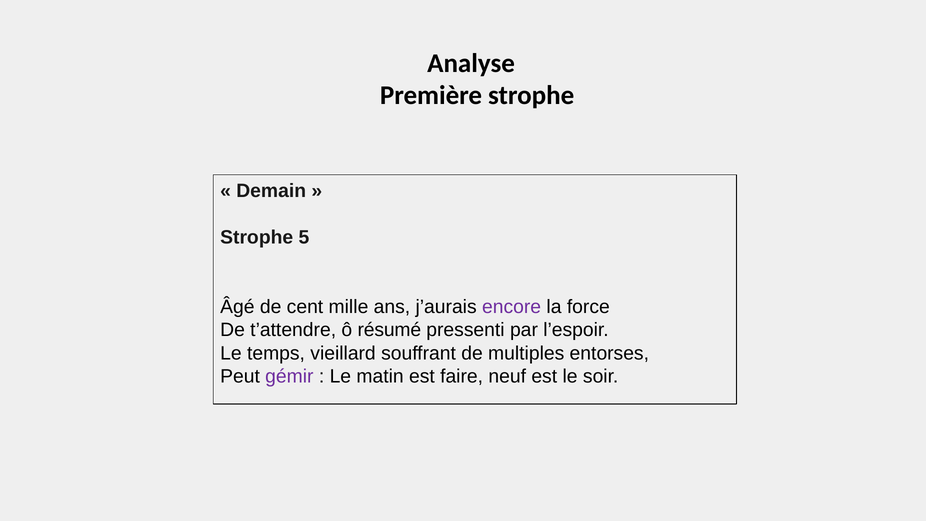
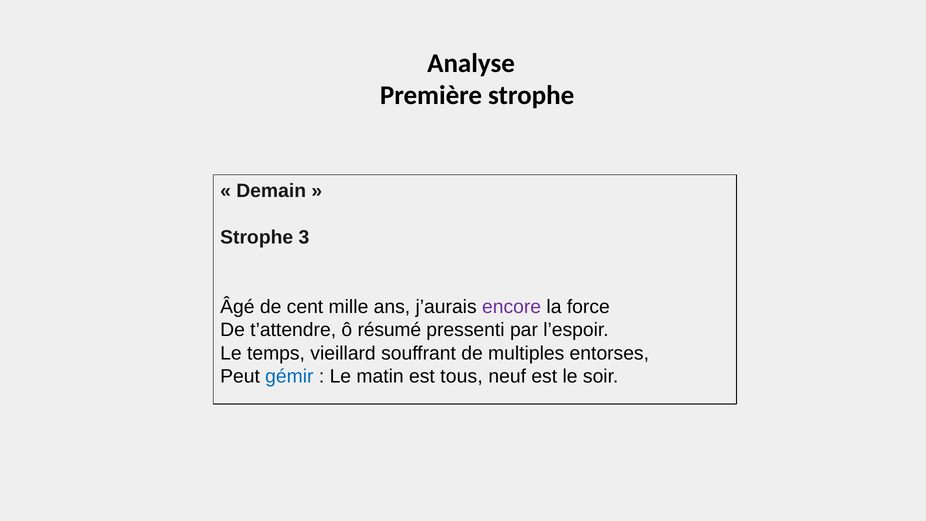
5: 5 -> 3
gémir colour: purple -> blue
faire: faire -> tous
